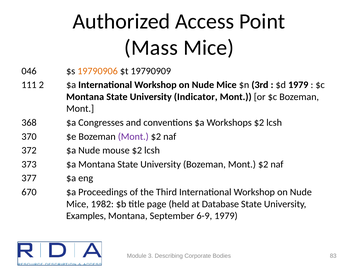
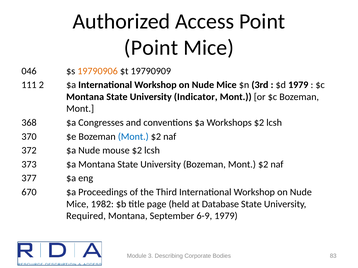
Mass at (151, 48): Mass -> Point
Mont at (133, 137) colour: purple -> blue
Examples: Examples -> Required
